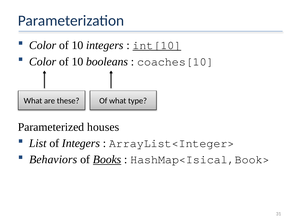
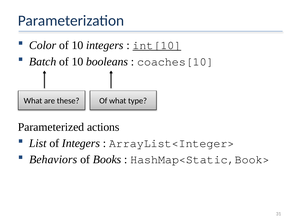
Color at (43, 62): Color -> Batch
houses: houses -> actions
Books underline: present -> none
HashMap<Isical,Book>: HashMap<Isical,Book> -> HashMap<Static,Book>
